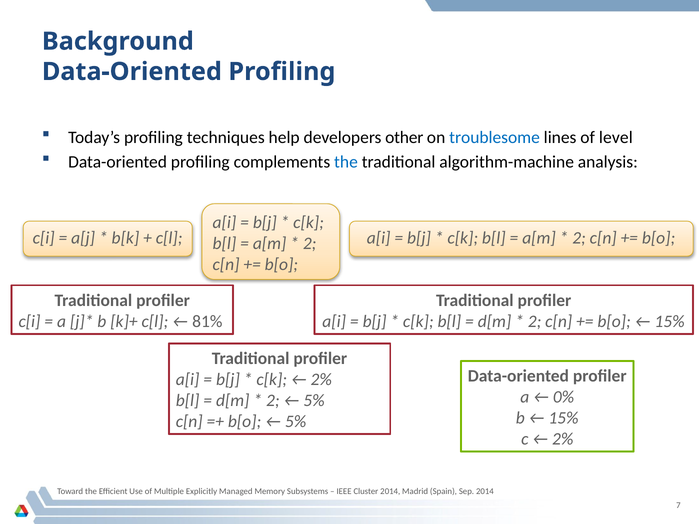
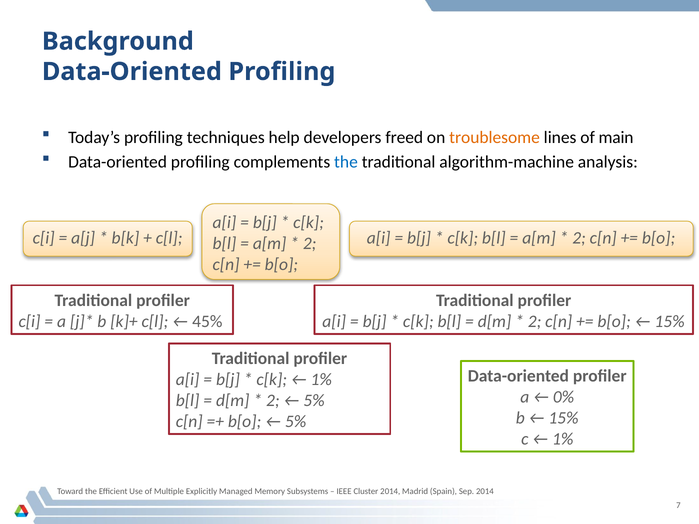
other: other -> freed
troublesome colour: blue -> orange
level: level -> main
81%: 81% -> 45%
2% at (321, 380): 2% -> 1%
2% at (563, 439): 2% -> 1%
